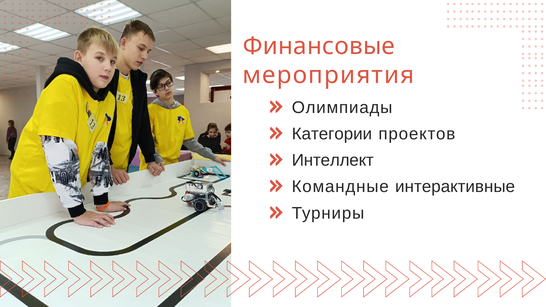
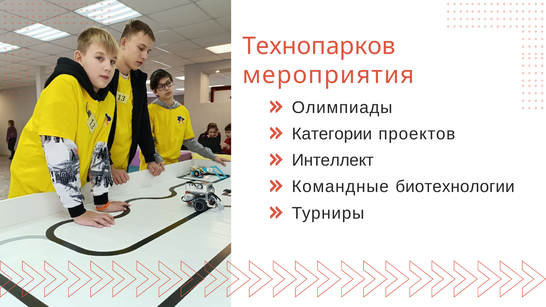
Финансовые: Финансовые -> Технопарков
интерактивные: интерактивные -> биотехнологии
